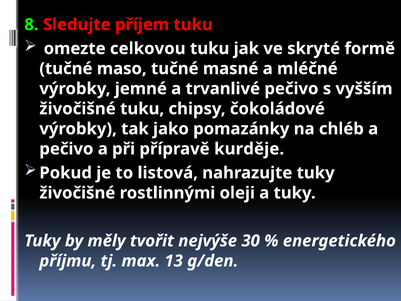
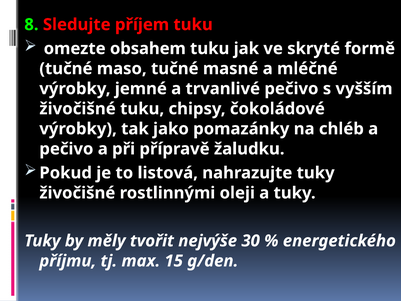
celkovou: celkovou -> obsahem
kurděje: kurděje -> žaludku
13: 13 -> 15
